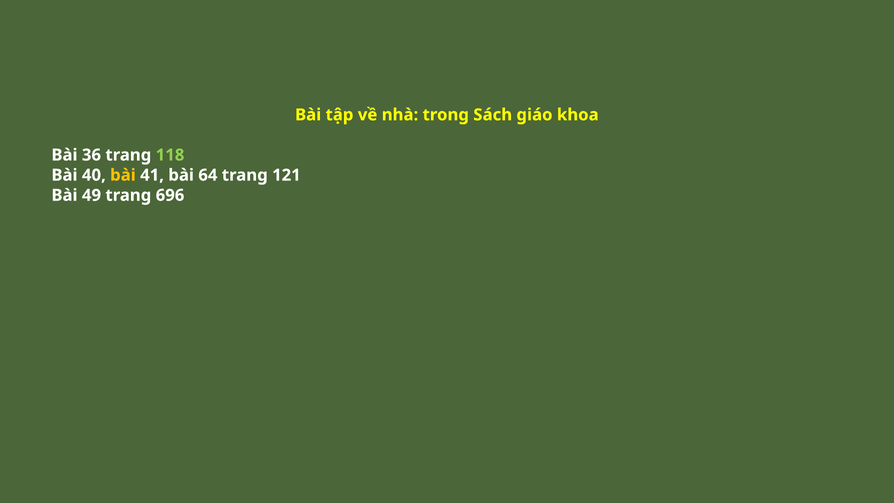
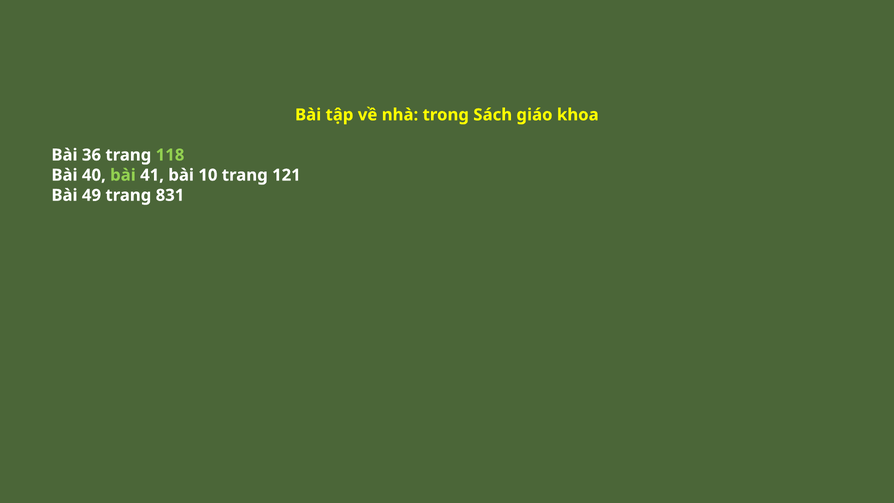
bài at (123, 175) colour: yellow -> light green
64: 64 -> 10
696: 696 -> 831
